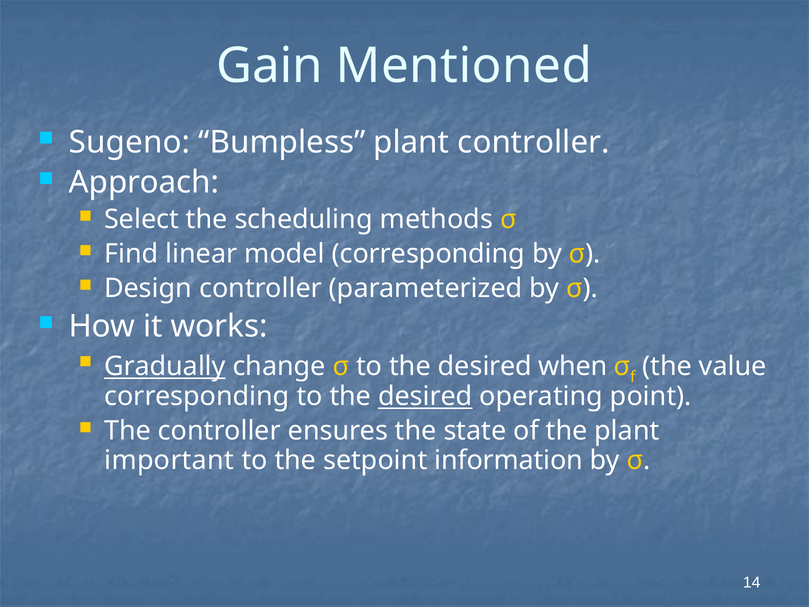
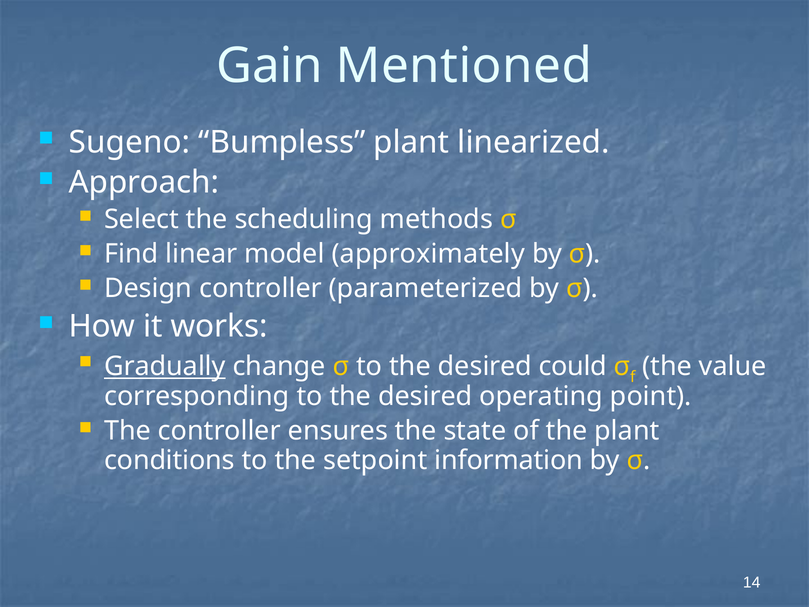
plant controller: controller -> linearized
model corresponding: corresponding -> approximately
when: when -> could
desired at (425, 396) underline: present -> none
important: important -> conditions
